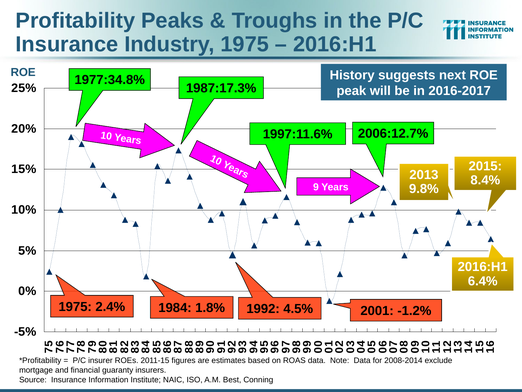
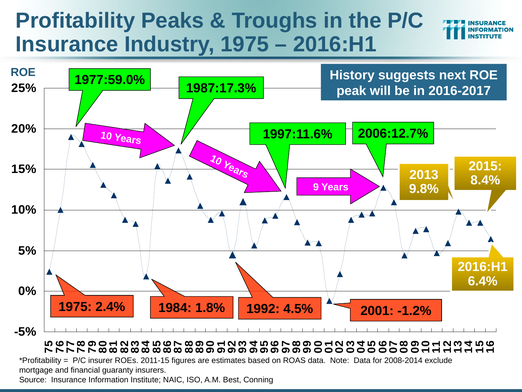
1977:34.8%: 1977:34.8% -> 1977:59.0%
